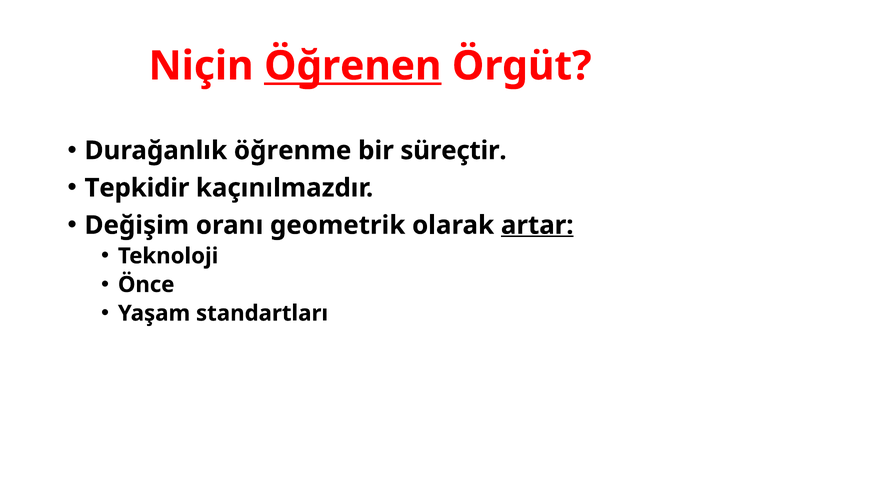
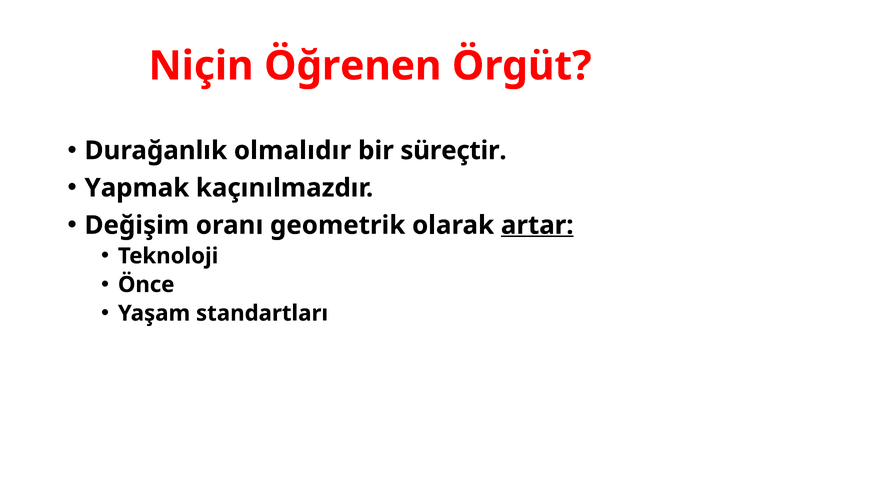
Öğrenen underline: present -> none
öğrenme: öğrenme -> olmalıdır
Tepkidir: Tepkidir -> Yapmak
